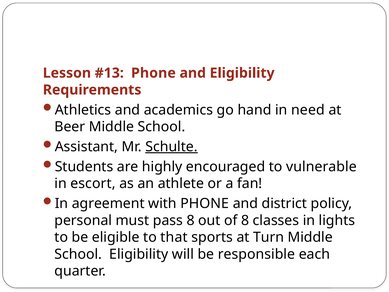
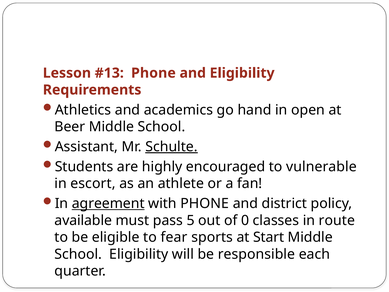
need: need -> open
agreement underline: none -> present
personal: personal -> available
pass 8: 8 -> 5
of 8: 8 -> 0
lights: lights -> route
that: that -> fear
Turn: Turn -> Start
